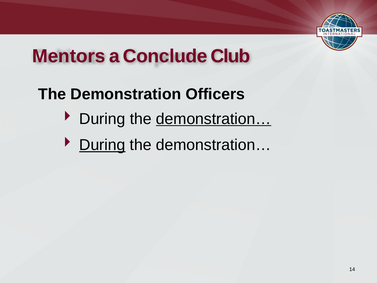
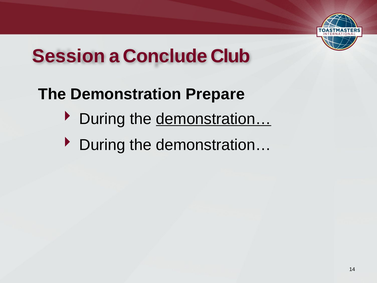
Mentors: Mentors -> Session
Officers: Officers -> Prepare
During at (102, 145) underline: present -> none
